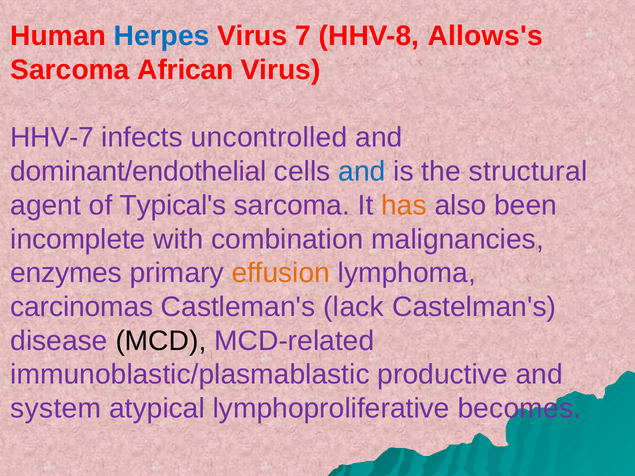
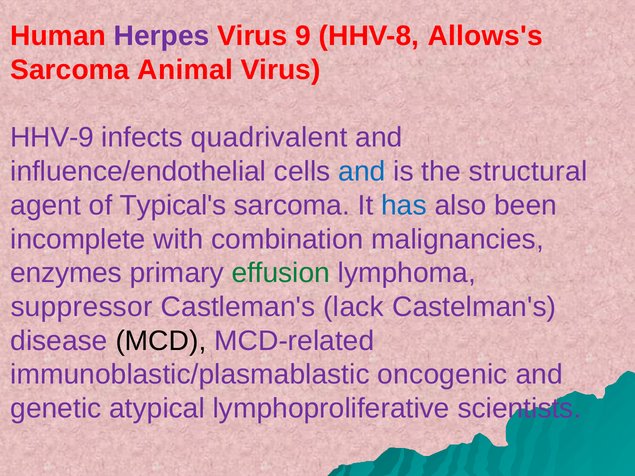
Herpes colour: blue -> purple
7: 7 -> 9
African: African -> Animal
HHV-7: HHV-7 -> HHV-9
uncontrolled: uncontrolled -> quadrivalent
dominant/endothelial: dominant/endothelial -> influence/endothelial
has colour: orange -> blue
effusion colour: orange -> green
carcinomas: carcinomas -> suppressor
productive: productive -> oncogenic
system: system -> genetic
becomes: becomes -> scientists
